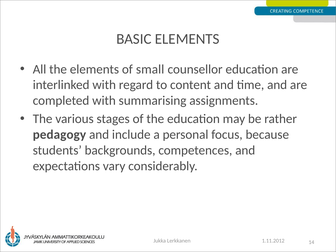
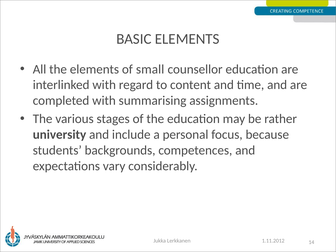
pedagogy: pedagogy -> university
